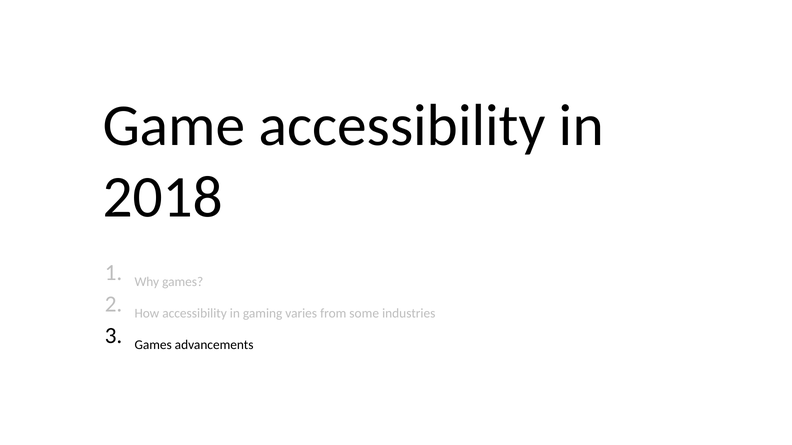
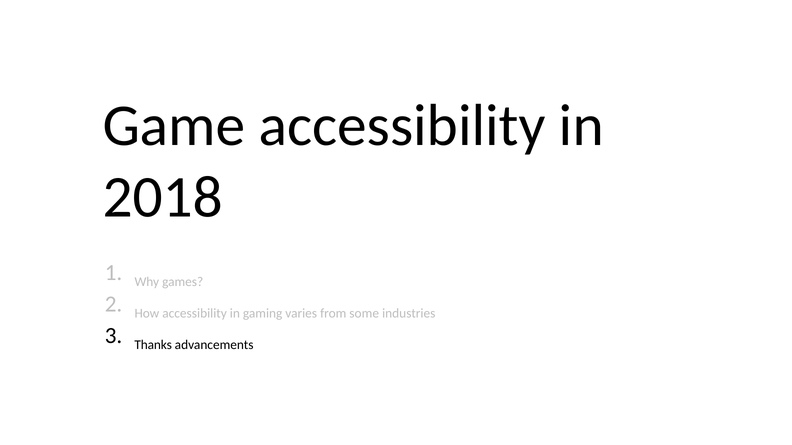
Games at (153, 345): Games -> Thanks
